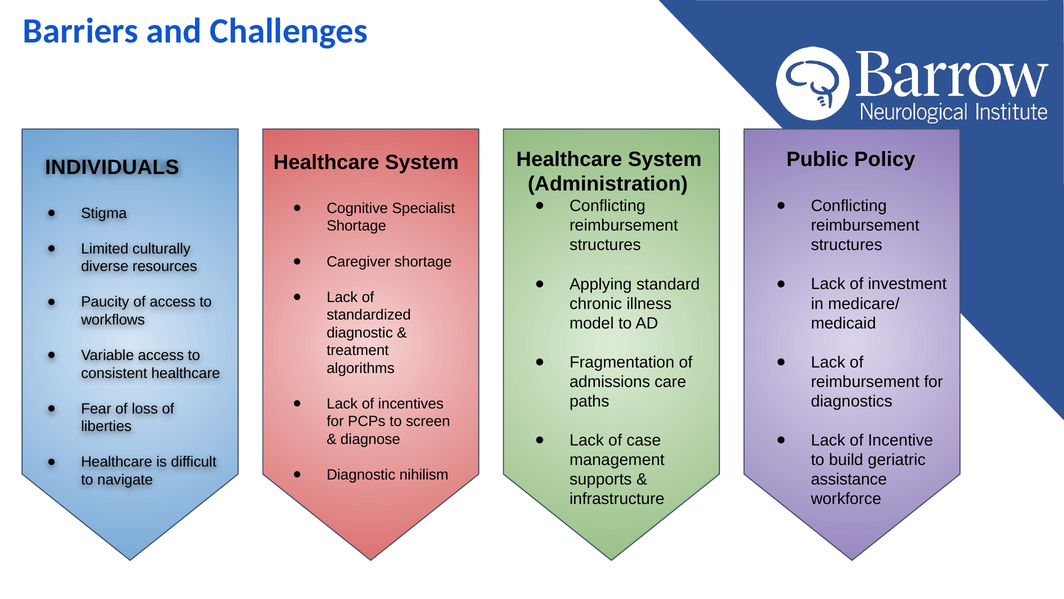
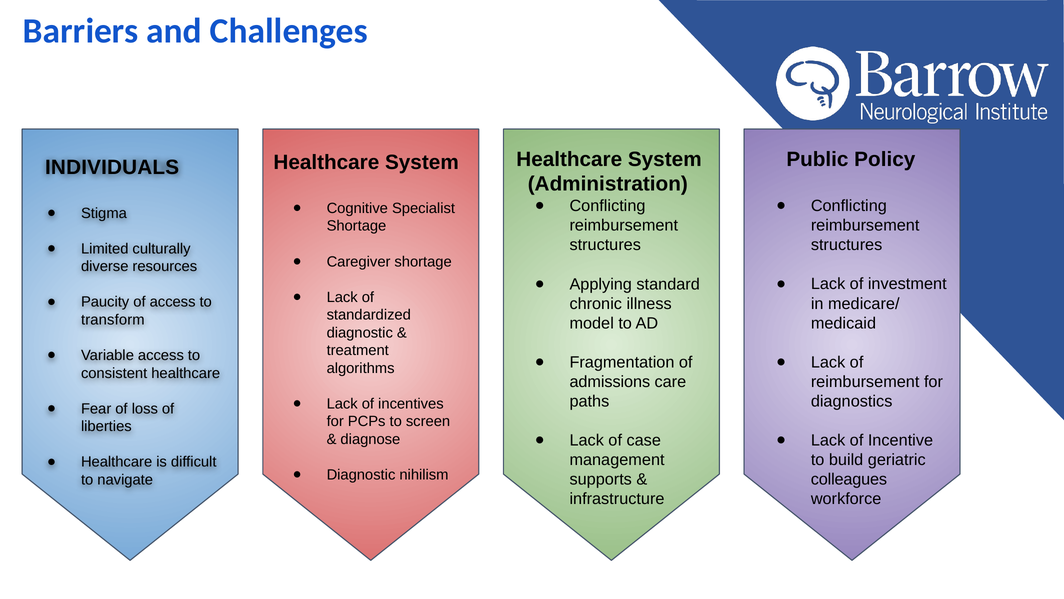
workflows: workflows -> transform
assistance: assistance -> colleagues
